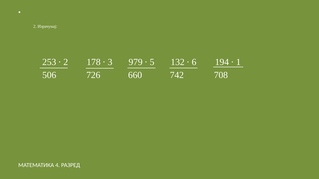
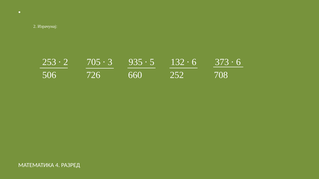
178: 178 -> 705
979: 979 -> 935
194: 194 -> 373
1 at (238, 62): 1 -> 6
742: 742 -> 252
